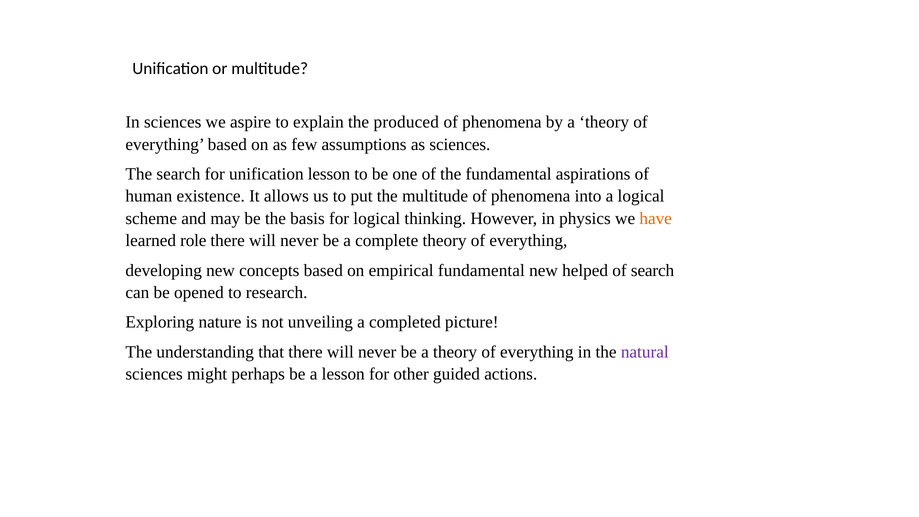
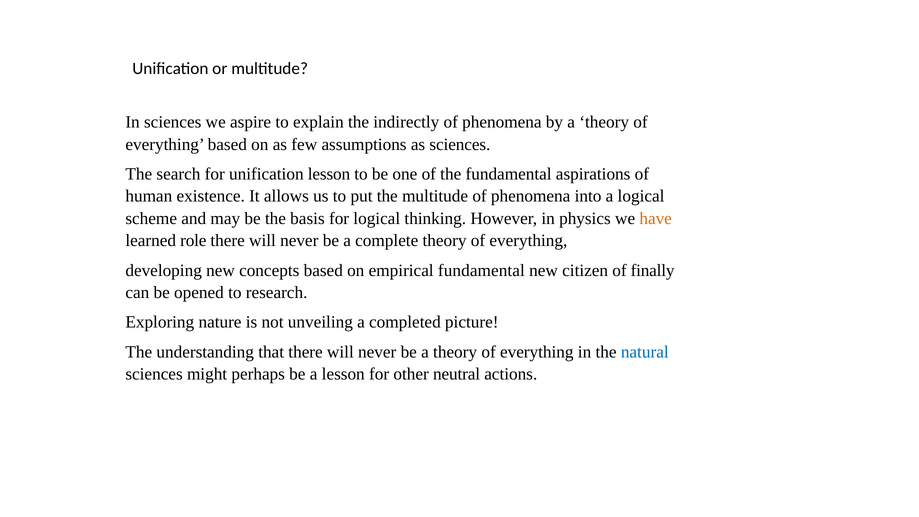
produced: produced -> indirectly
helped: helped -> citizen
of search: search -> finally
natural colour: purple -> blue
guided: guided -> neutral
